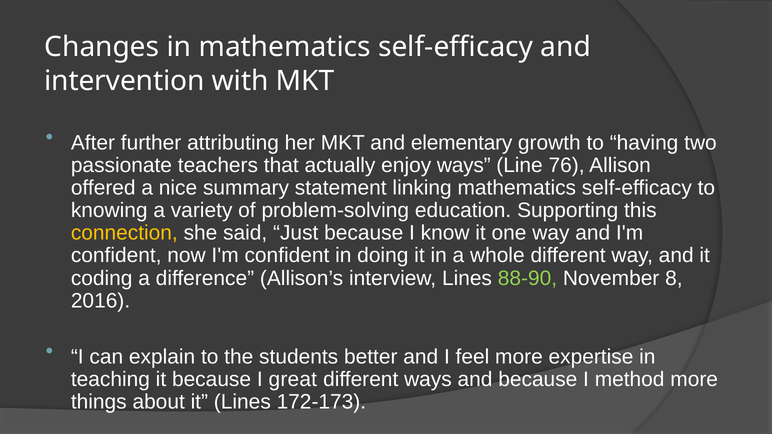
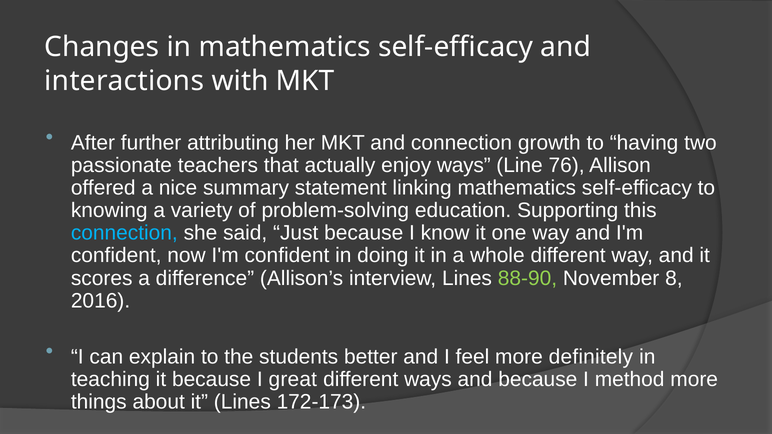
intervention: intervention -> interactions
and elementary: elementary -> connection
connection at (124, 233) colour: yellow -> light blue
coding: coding -> scores
expertise: expertise -> definitely
